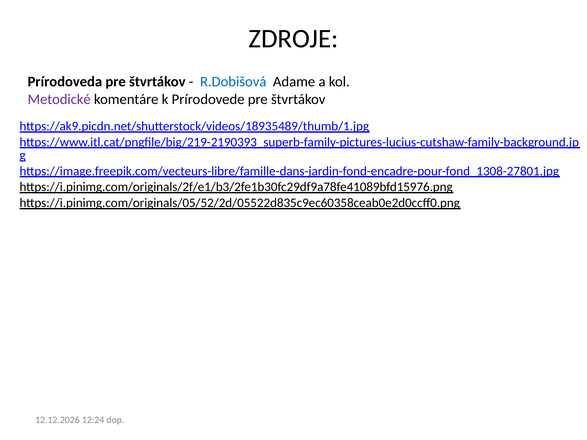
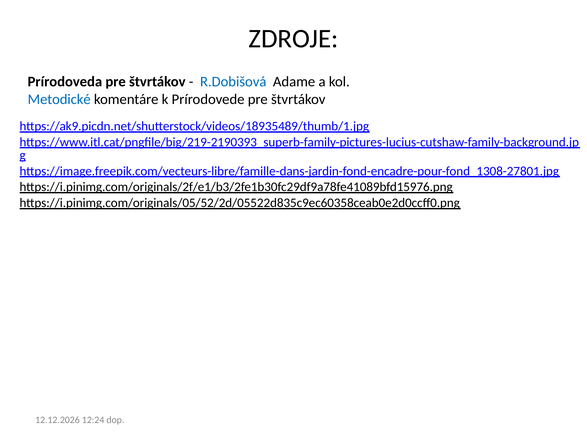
Metodické colour: purple -> blue
